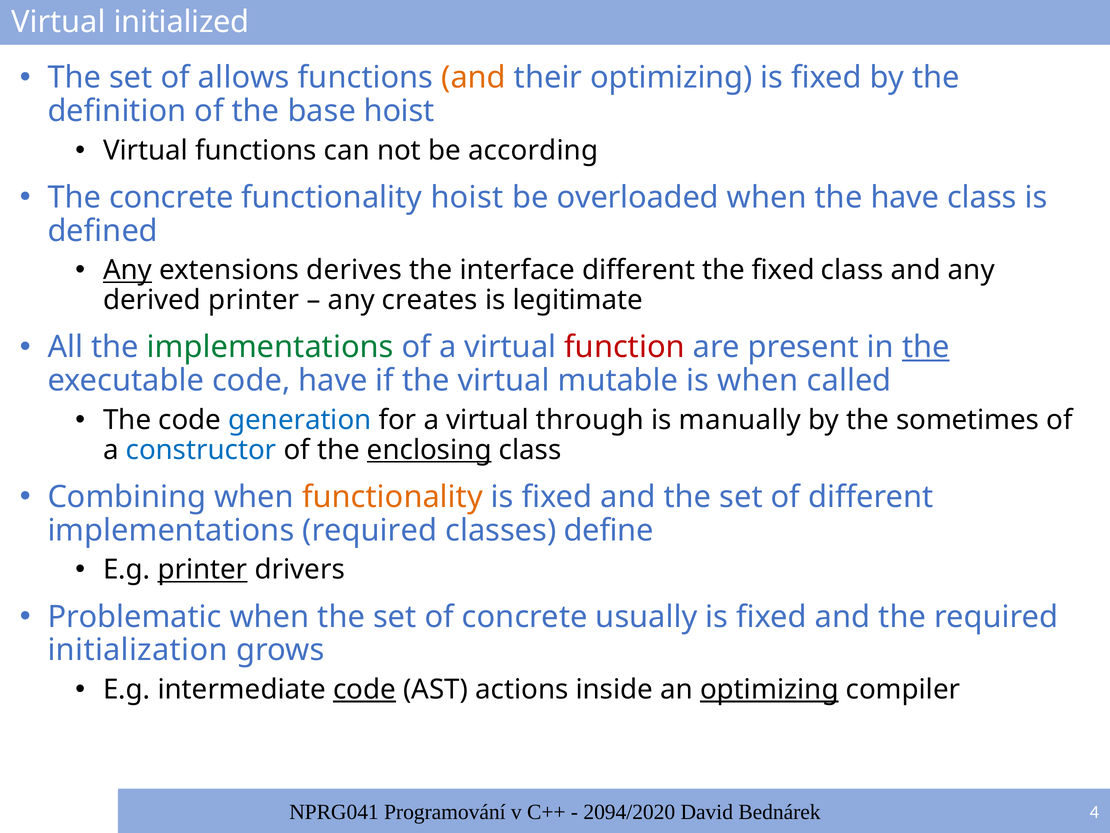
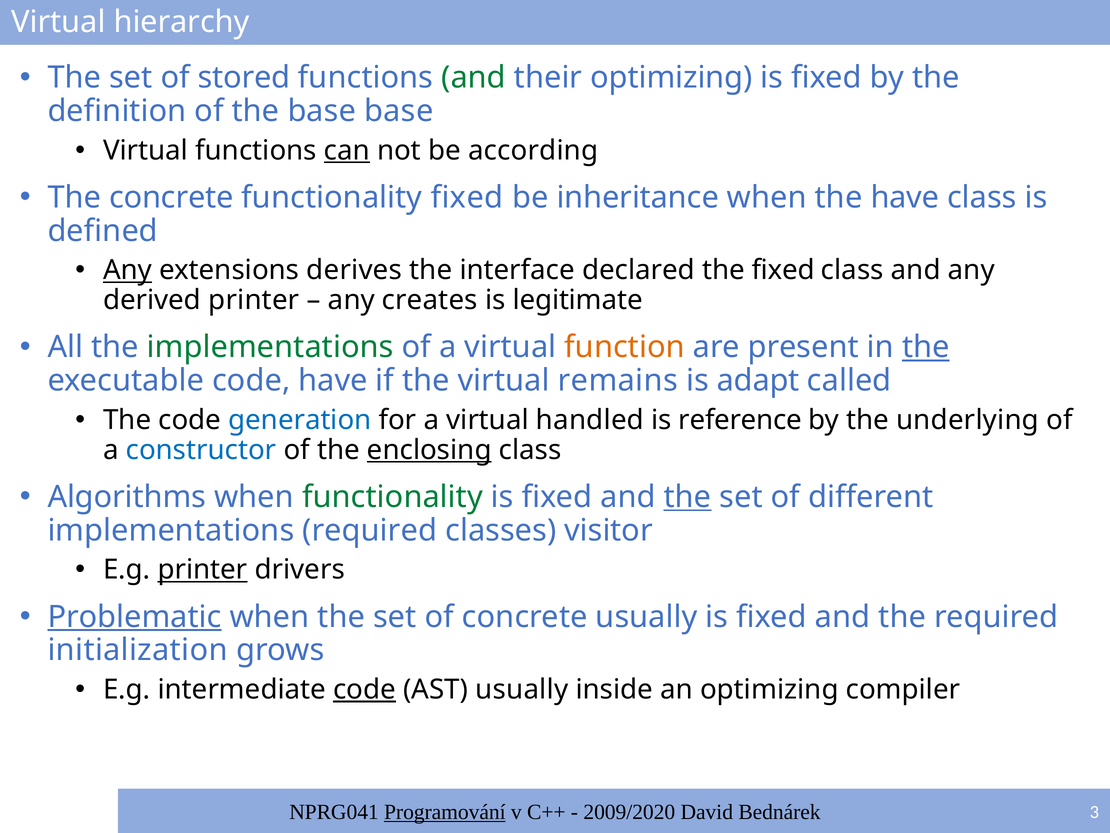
initialized: initialized -> hierarchy
allows: allows -> stored
and at (474, 78) colour: orange -> green
base hoist: hoist -> base
can underline: none -> present
functionality hoist: hoist -> fixed
overloaded: overloaded -> inheritance
interface different: different -> declared
function colour: red -> orange
mutable: mutable -> remains
is when: when -> adapt
through: through -> handled
manually: manually -> reference
sometimes: sometimes -> underlying
Combining: Combining -> Algorithms
functionality at (392, 497) colour: orange -> green
the at (688, 497) underline: none -> present
define: define -> visitor
Problematic underline: none -> present
AST actions: actions -> usually
optimizing at (769, 689) underline: present -> none
Programování underline: none -> present
2094/2020: 2094/2020 -> 2009/2020
4: 4 -> 3
